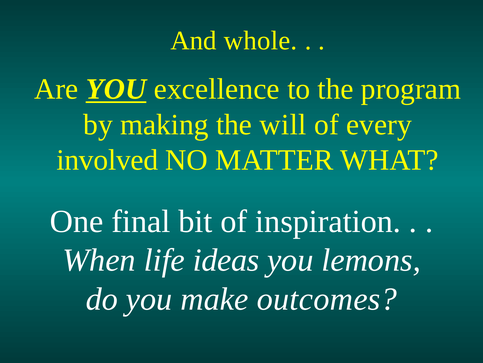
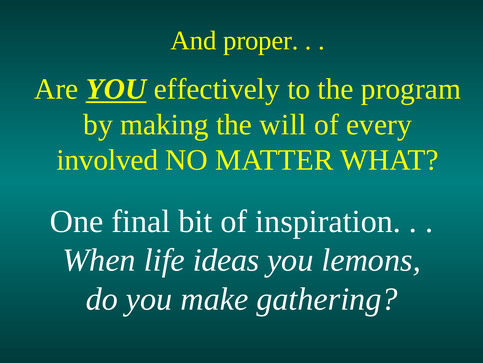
whole: whole -> proper
excellence: excellence -> effectively
outcomes: outcomes -> gathering
